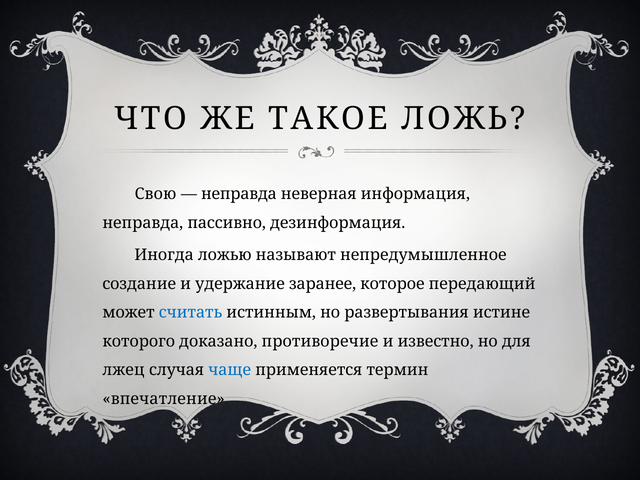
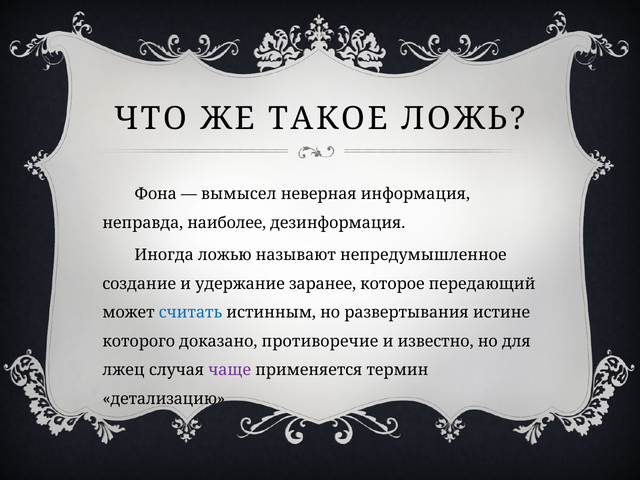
Свою: Свою -> Фона
неправда at (239, 194): неправда -> вымысел
пассивно: пассивно -> наиболее
чаще colour: blue -> purple
впечатление: впечатление -> детализацию
